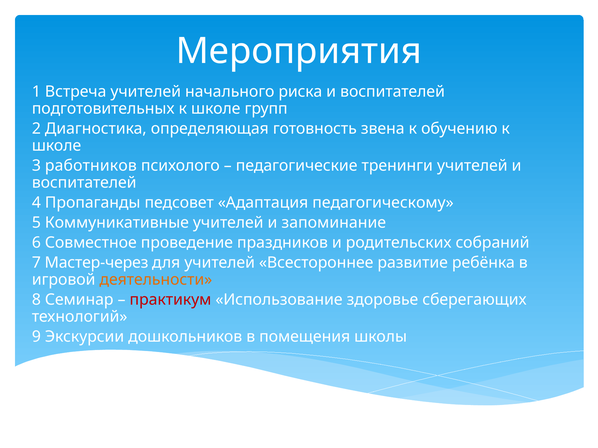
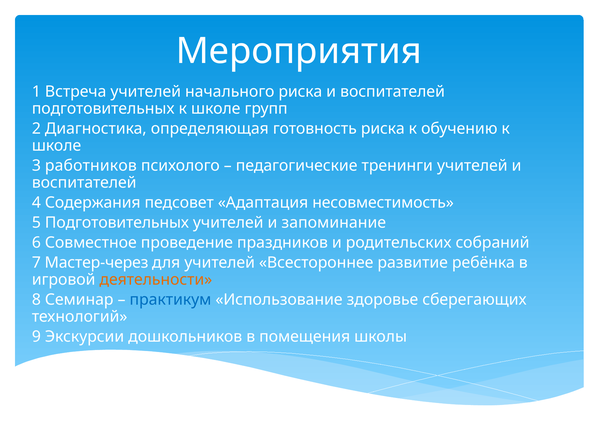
готовность звена: звена -> риска
Пропаганды: Пропаганды -> Содержания
педагогическому: педагогическому -> несовместимость
5 Коммуникативные: Коммуникативные -> Подготовительных
практикум colour: red -> blue
